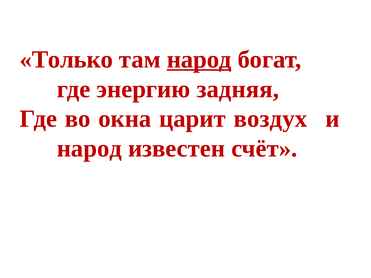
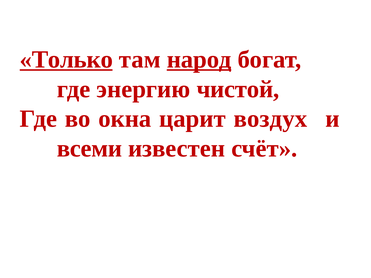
Только underline: none -> present
задняя: задняя -> чистой
народ at (89, 149): народ -> всеми
